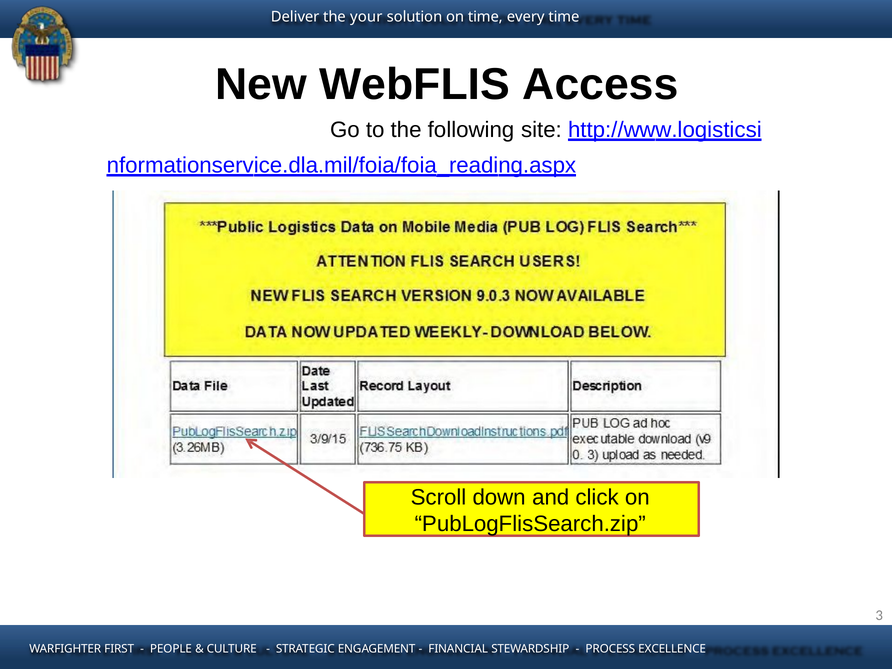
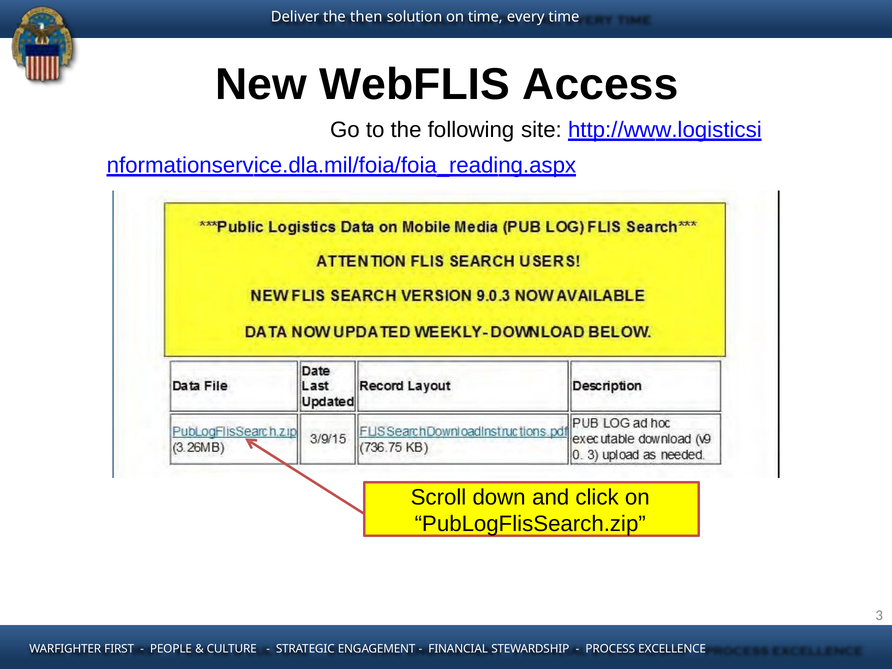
your: your -> then
